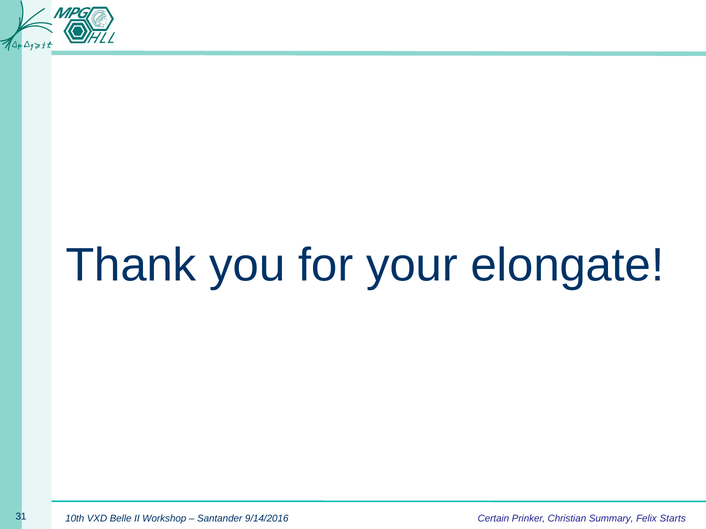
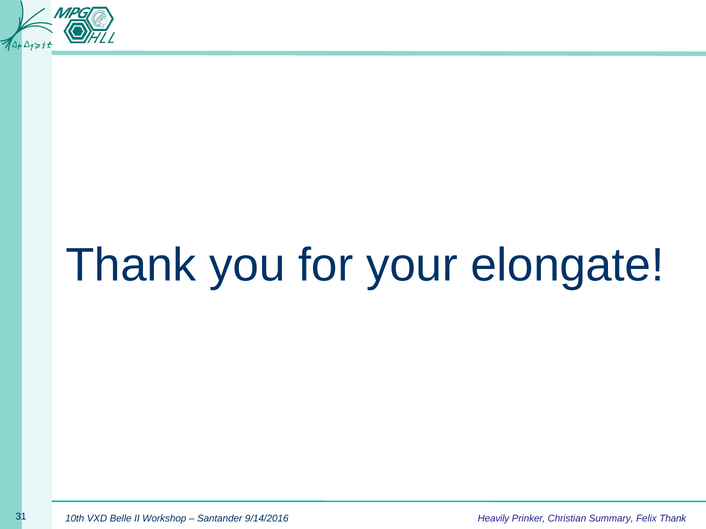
Certain: Certain -> Heavily
Felix Starts: Starts -> Thank
